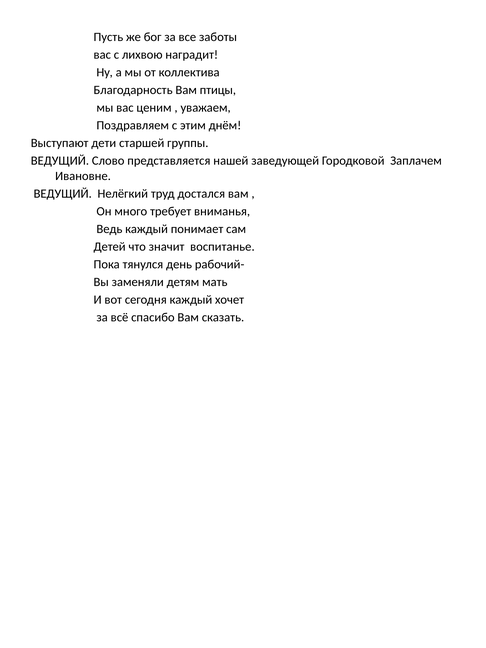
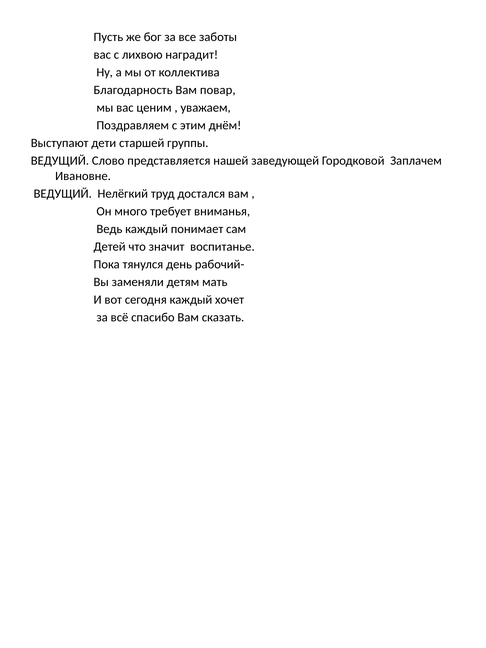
птицы: птицы -> повар
